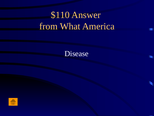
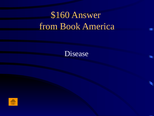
$110: $110 -> $160
What: What -> Book
